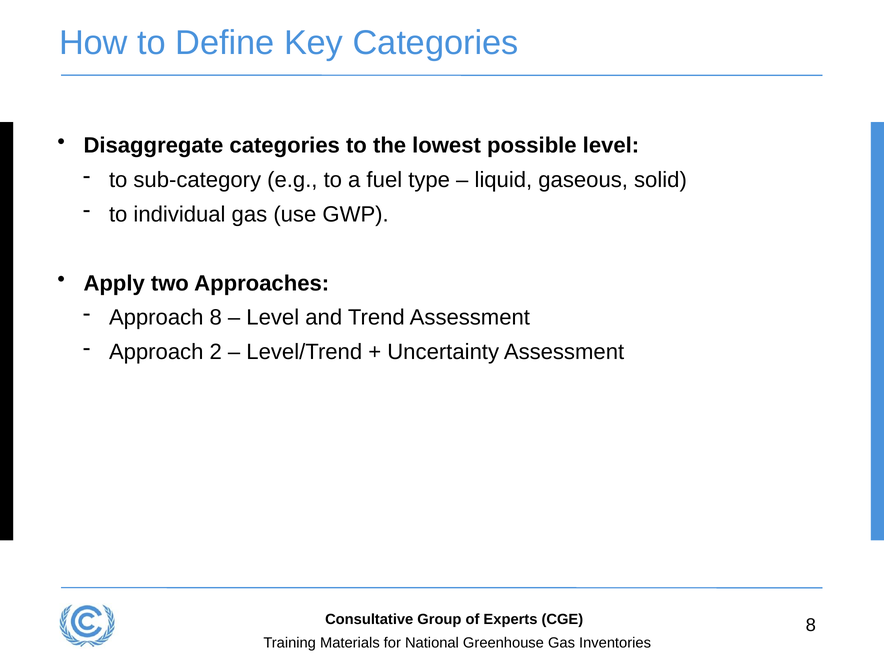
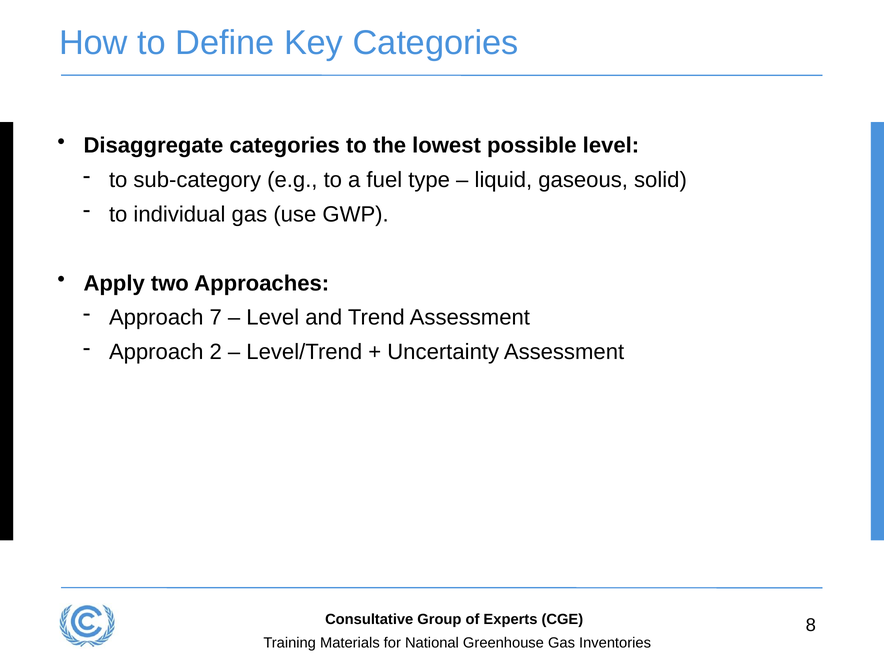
Approach 8: 8 -> 7
